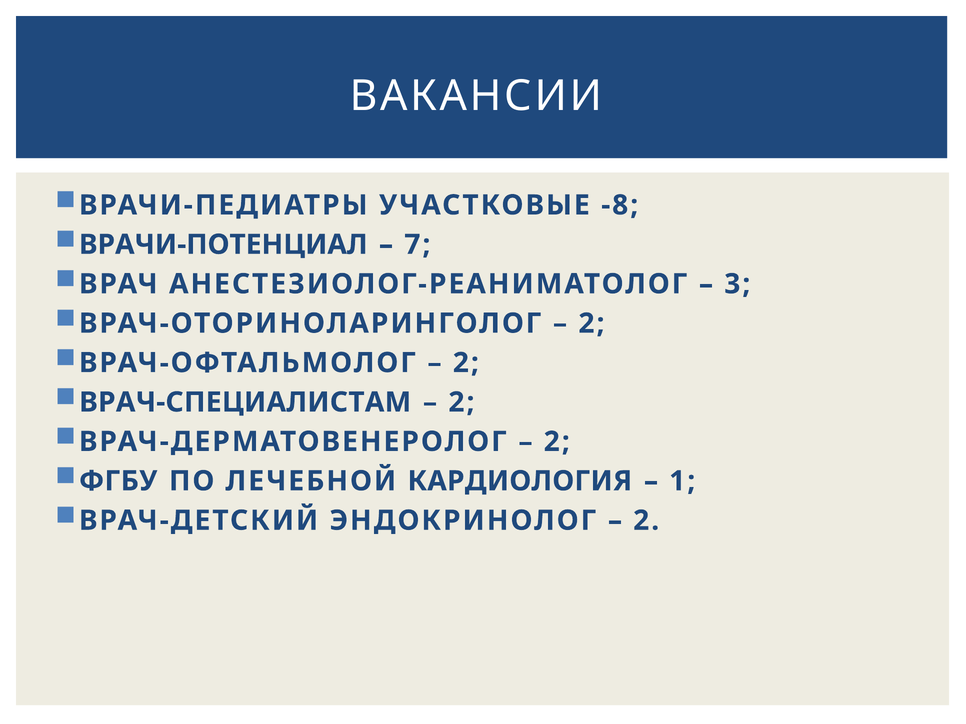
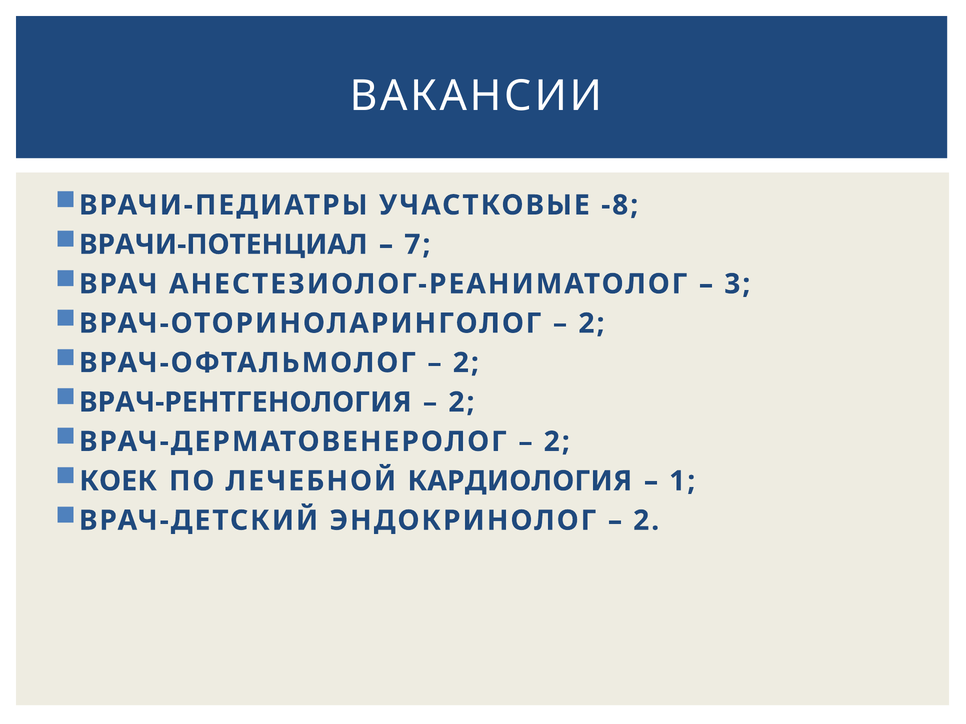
ВРАЧ-СПЕЦИАЛИСТАМ: ВРАЧ-СПЕЦИАЛИСТАМ -> ВРАЧ-РЕНТГЕНОЛОГИЯ
ФГБУ: ФГБУ -> КОЕК
